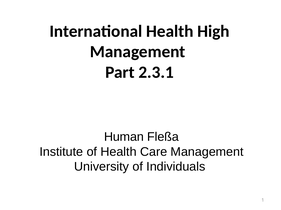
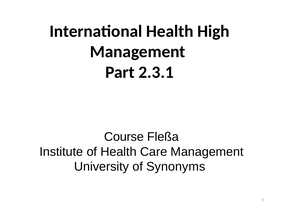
Human: Human -> Course
Individuals: Individuals -> Synonyms
